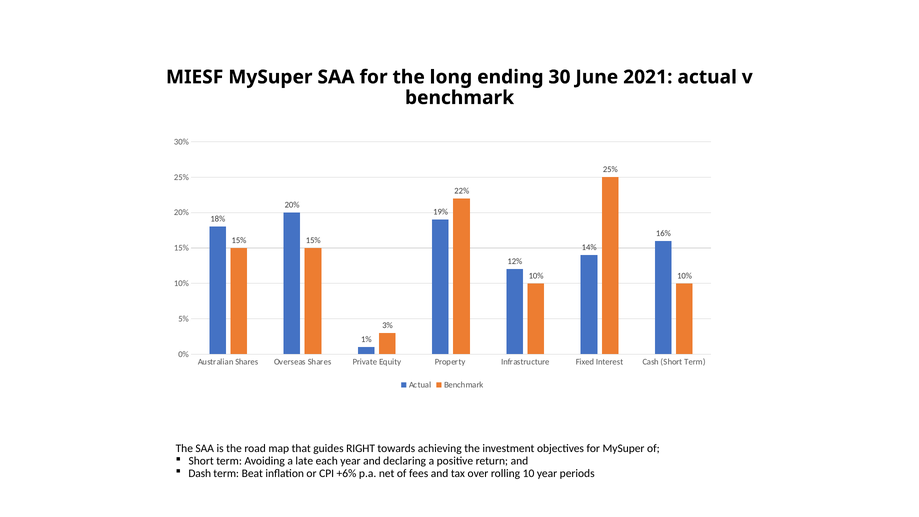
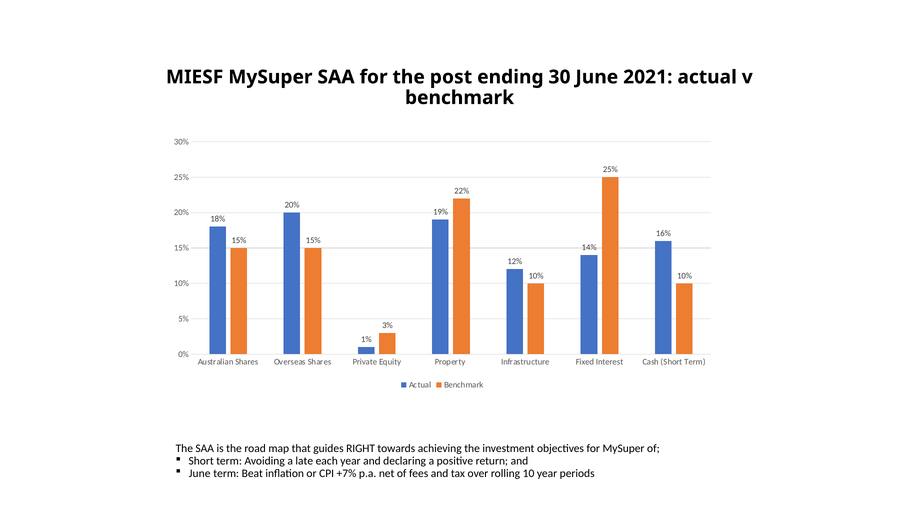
long: long -> post
Dash at (200, 473): Dash -> June
+6%: +6% -> +7%
